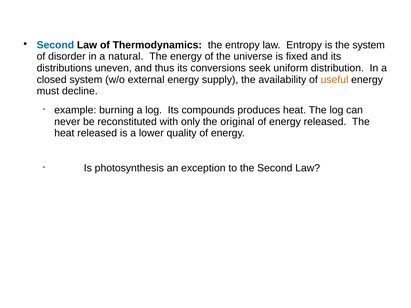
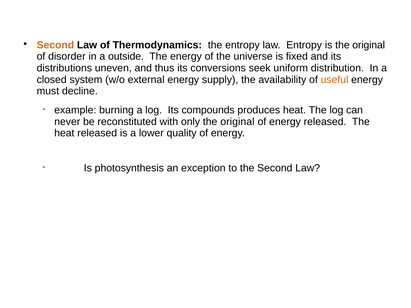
Second at (55, 45) colour: blue -> orange
is the system: system -> original
natural: natural -> outside
